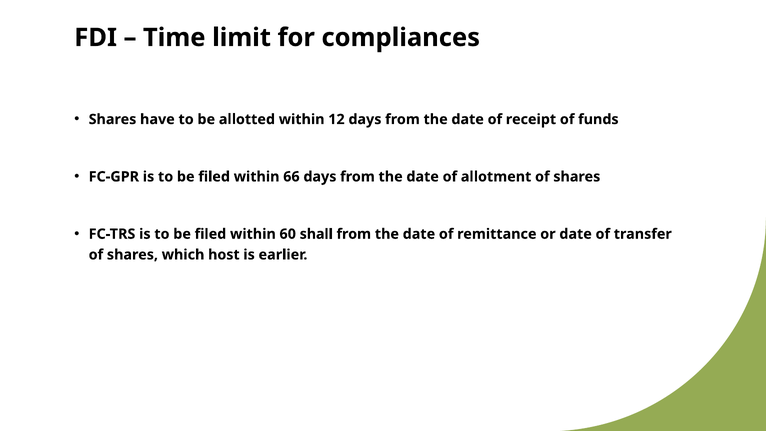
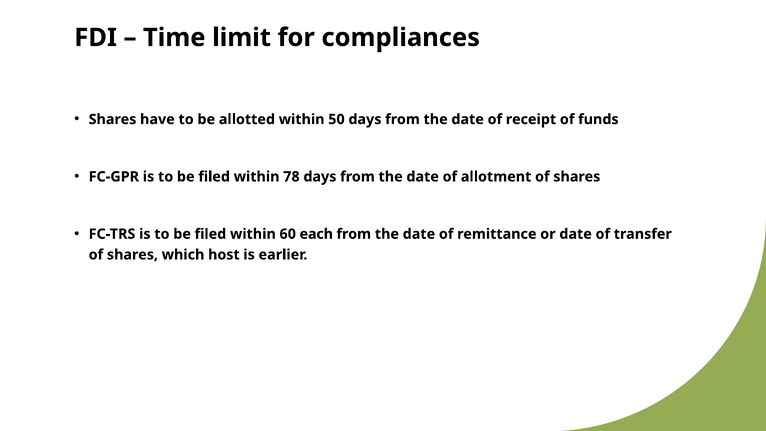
12: 12 -> 50
66: 66 -> 78
shall: shall -> each
